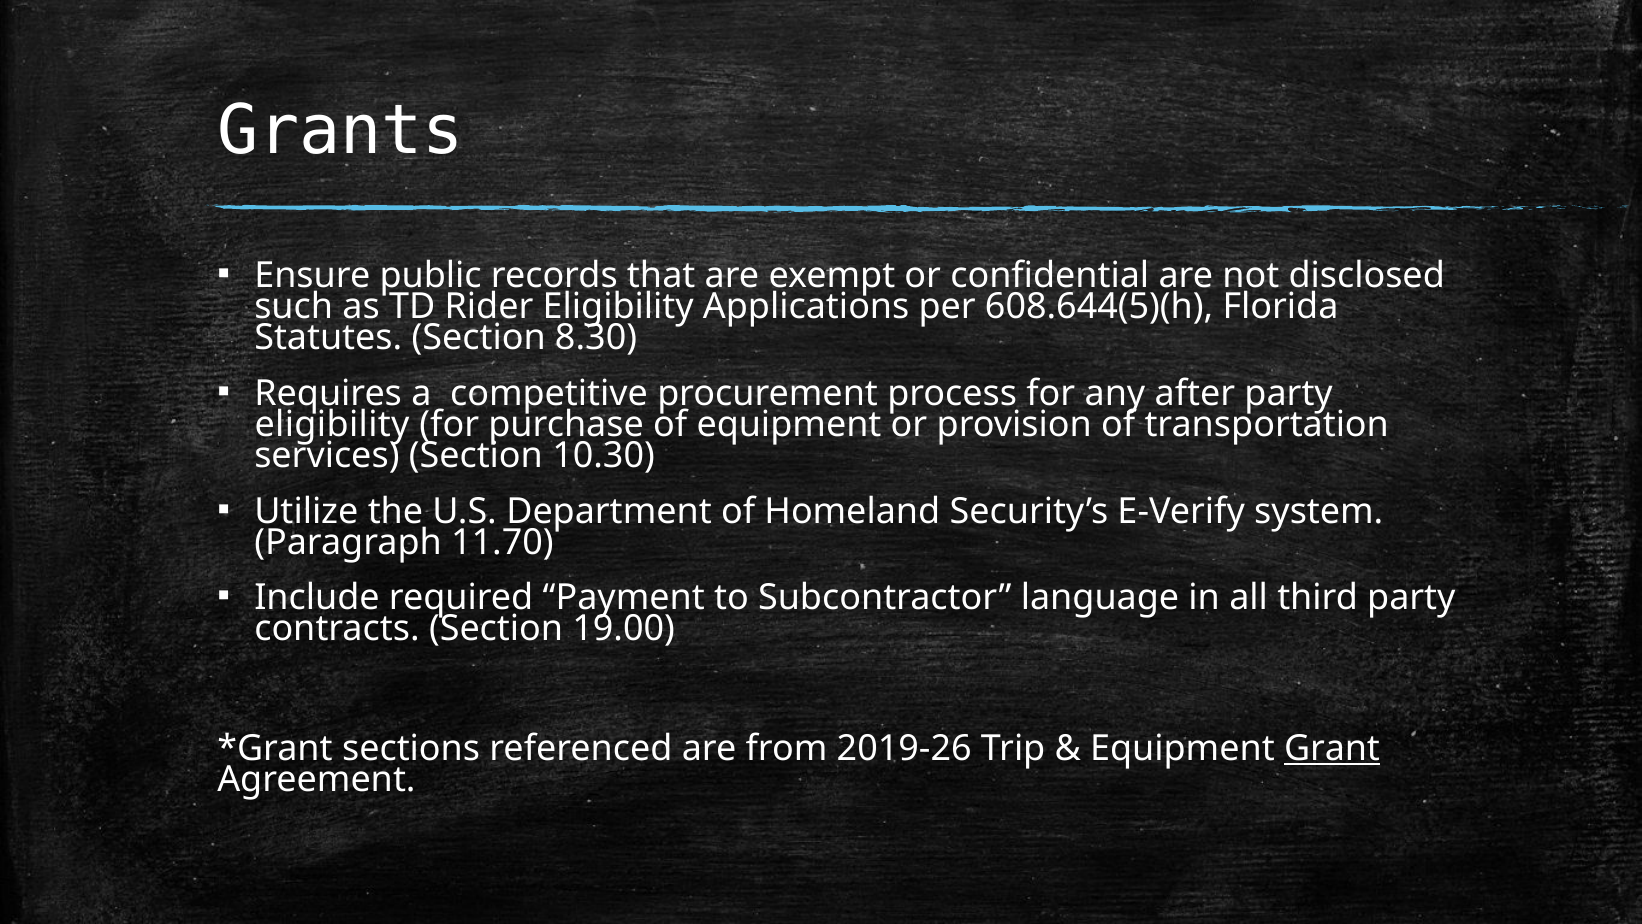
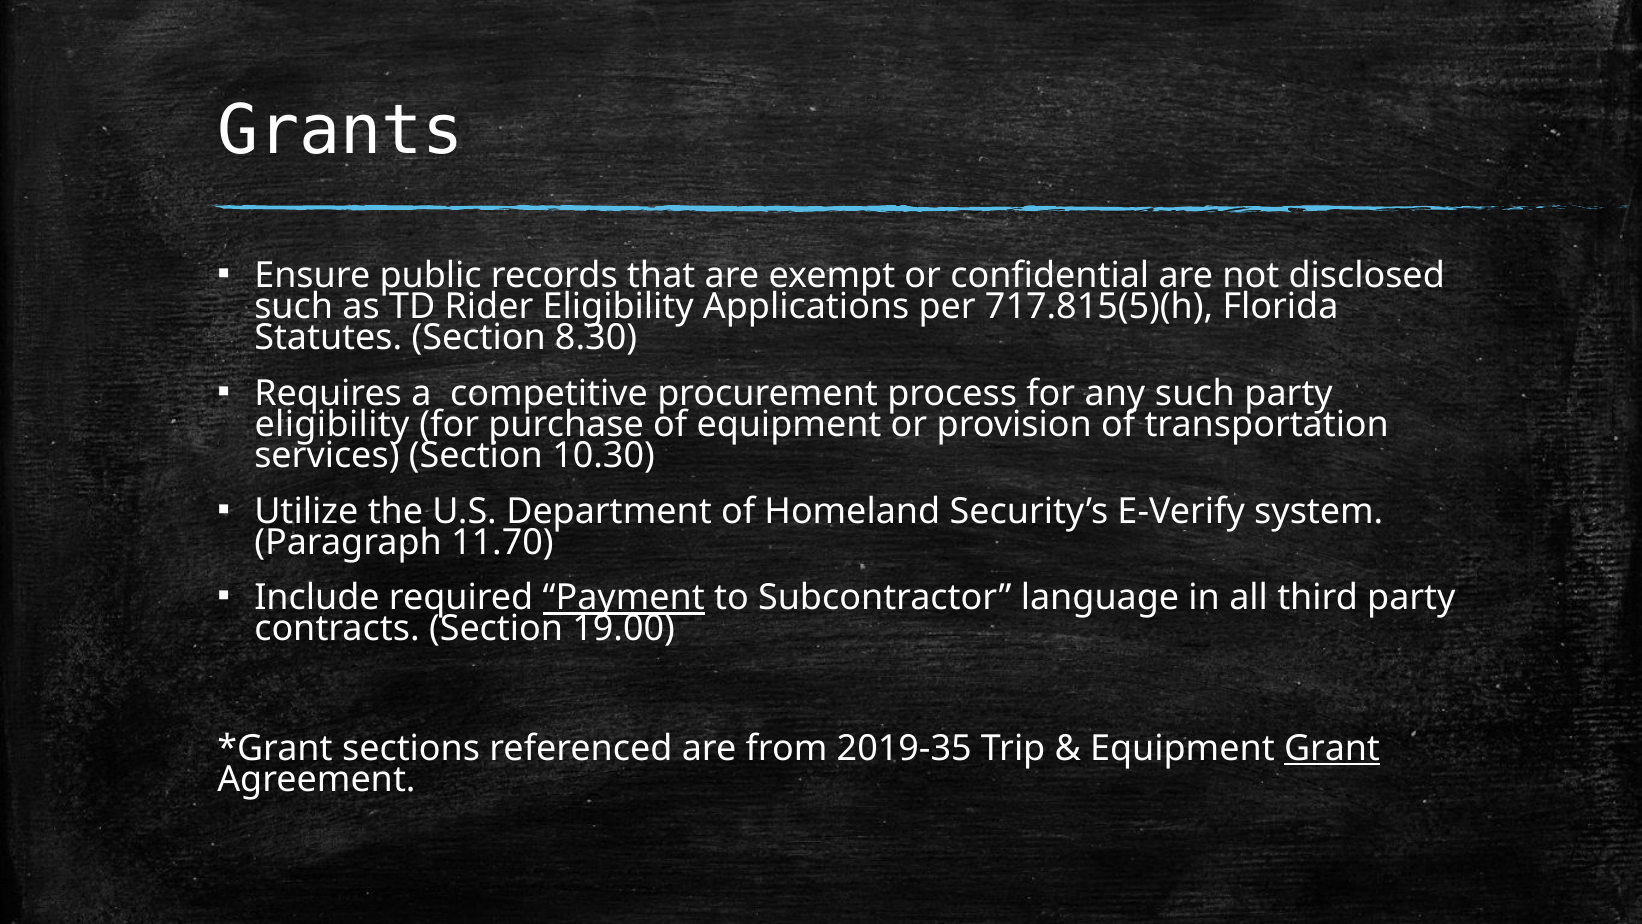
608.644(5)(h: 608.644(5)(h -> 717.815(5)(h
any after: after -> such
Payment underline: none -> present
2019-26: 2019-26 -> 2019-35
